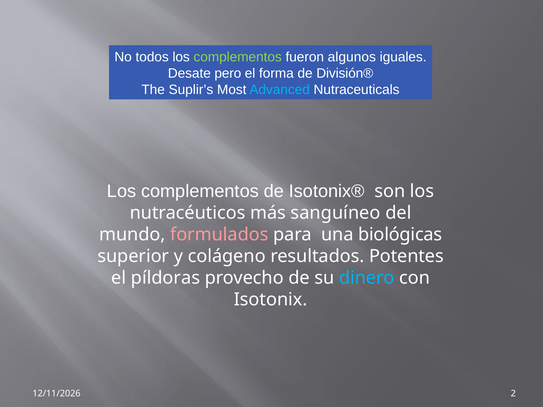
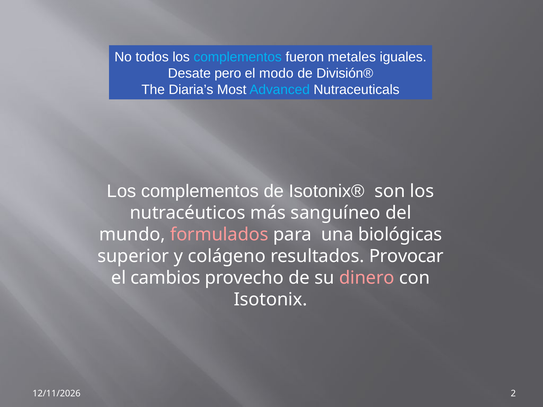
complementos at (238, 57) colour: light green -> light blue
algunos: algunos -> metales
forma: forma -> modo
Suplir’s: Suplir’s -> Diaria’s
Potentes: Potentes -> Provocar
píldoras: píldoras -> cambios
dinero colour: light blue -> pink
